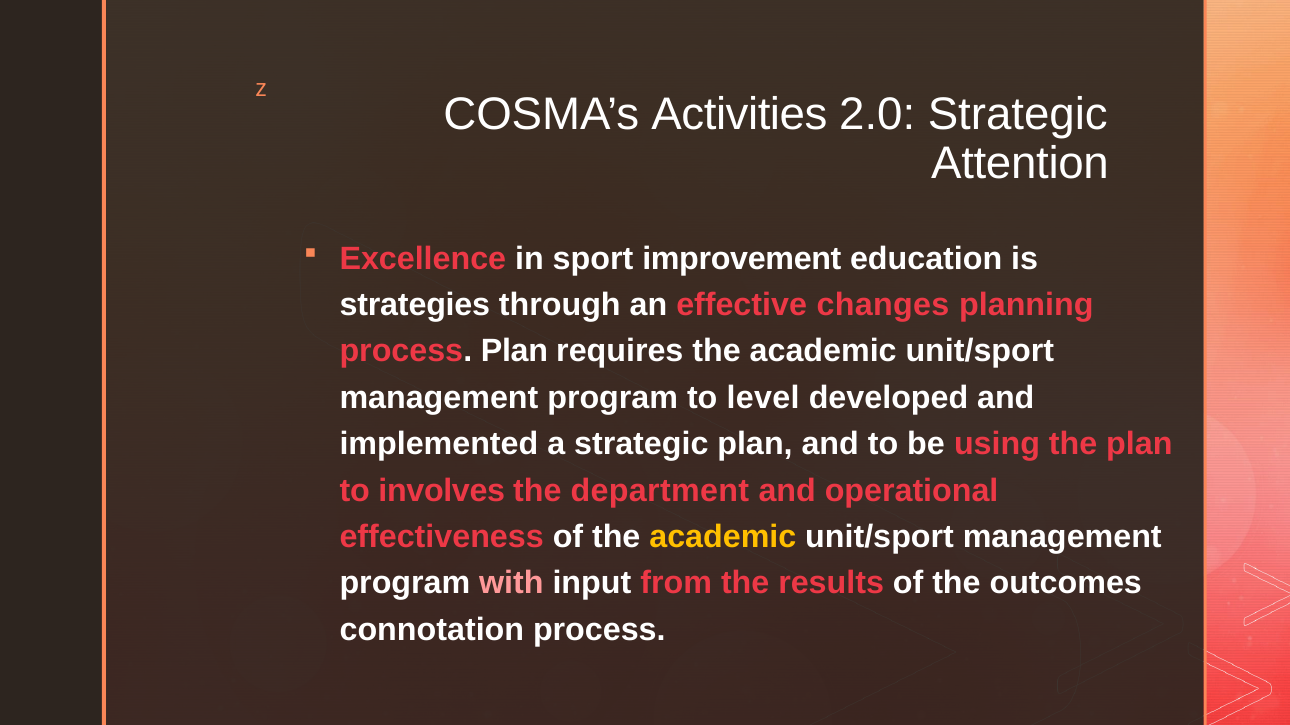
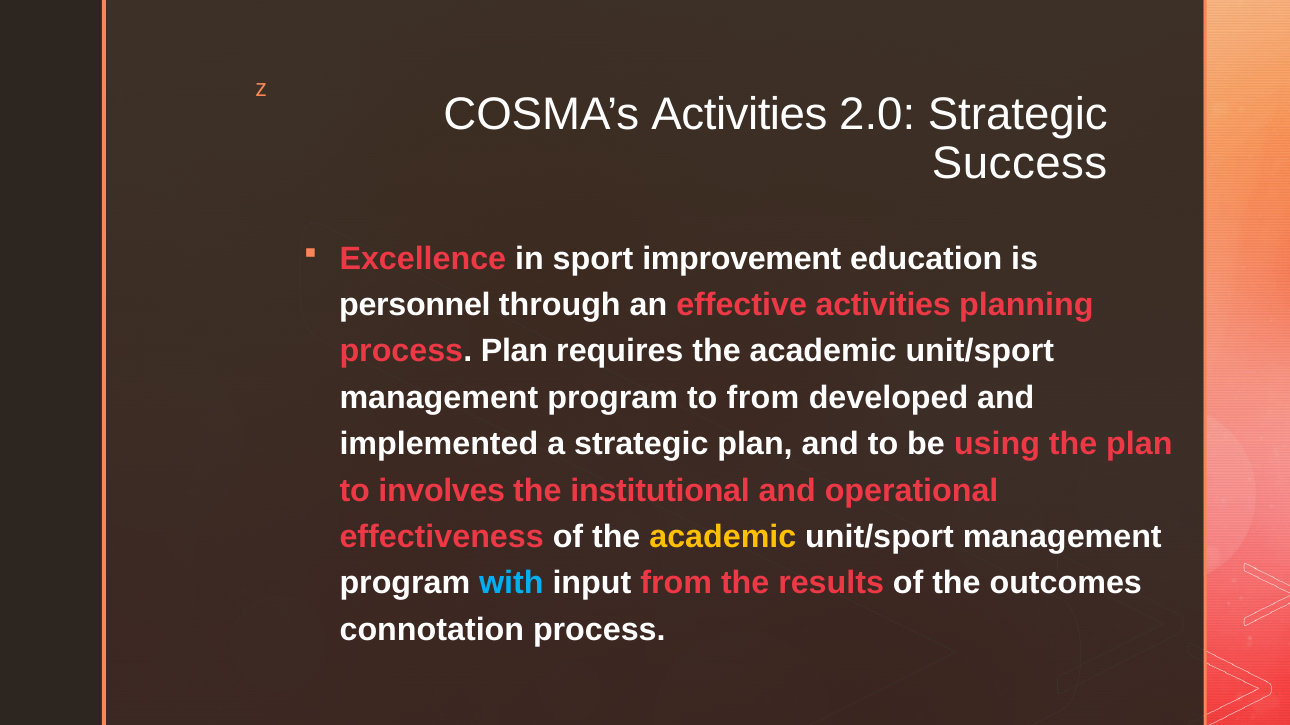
Attention: Attention -> Success
strategies: strategies -> personnel
effective changes: changes -> activities
to level: level -> from
department: department -> institutional
with colour: pink -> light blue
